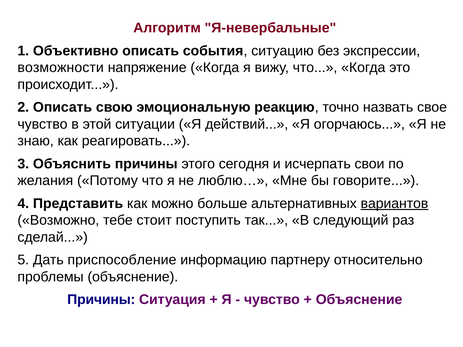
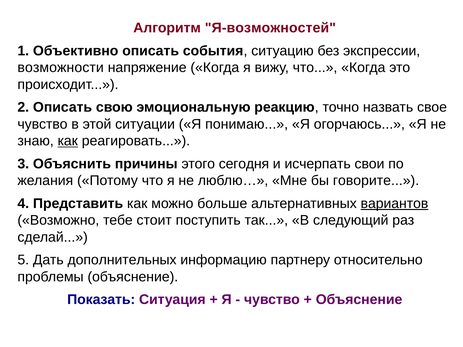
Я-невербальные: Я-невербальные -> Я-возможностей
действий: действий -> понимаю
как at (68, 141) underline: none -> present
приспособление: приспособление -> дополнительных
Причины at (101, 300): Причины -> Показать
